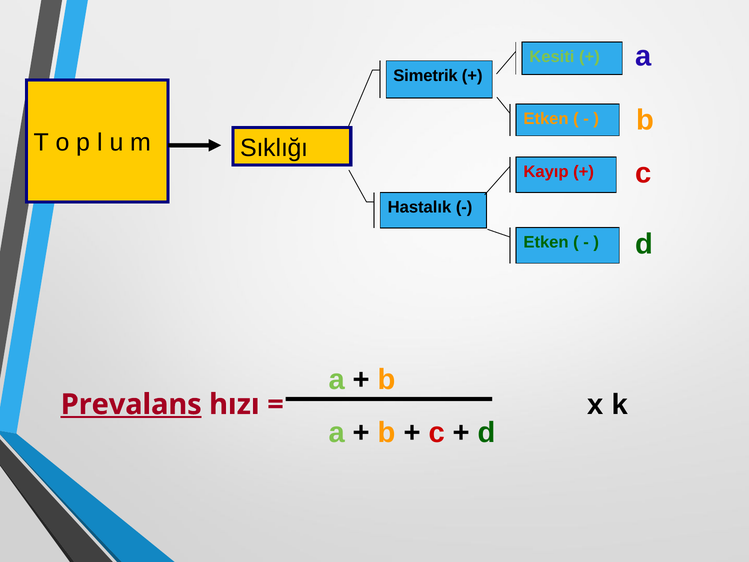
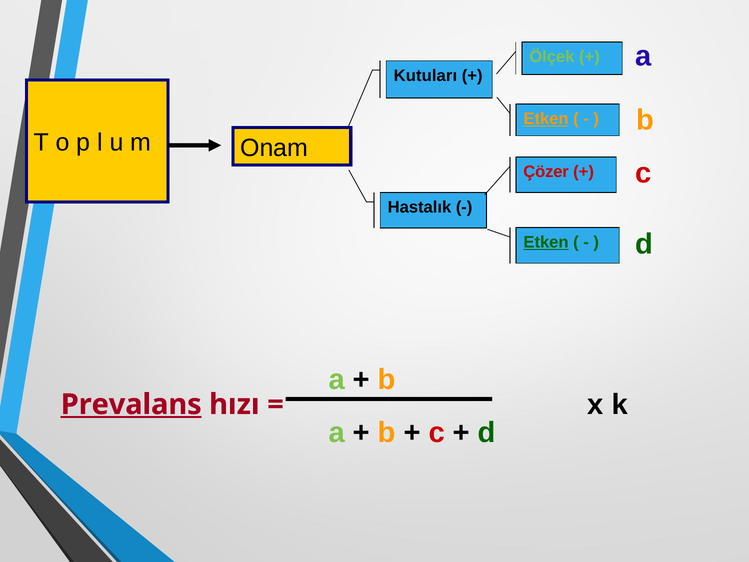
Kesiti: Kesiti -> Ölçek
Simetrik: Simetrik -> Kutuları
Etken at (546, 119) underline: none -> present
Sıklığı: Sıklığı -> Onam
Kayıp: Kayıp -> Çözer
Etken at (546, 242) underline: none -> present
